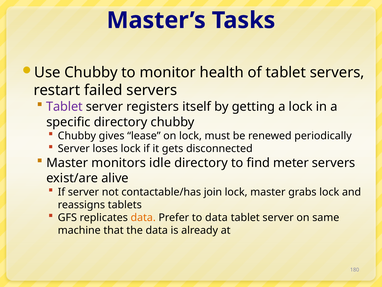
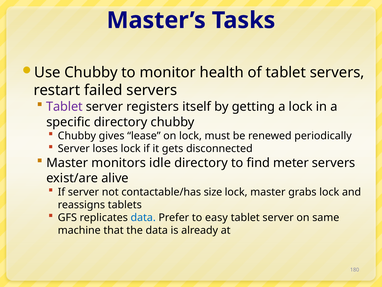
join: join -> size
data at (143, 217) colour: orange -> blue
to data: data -> easy
